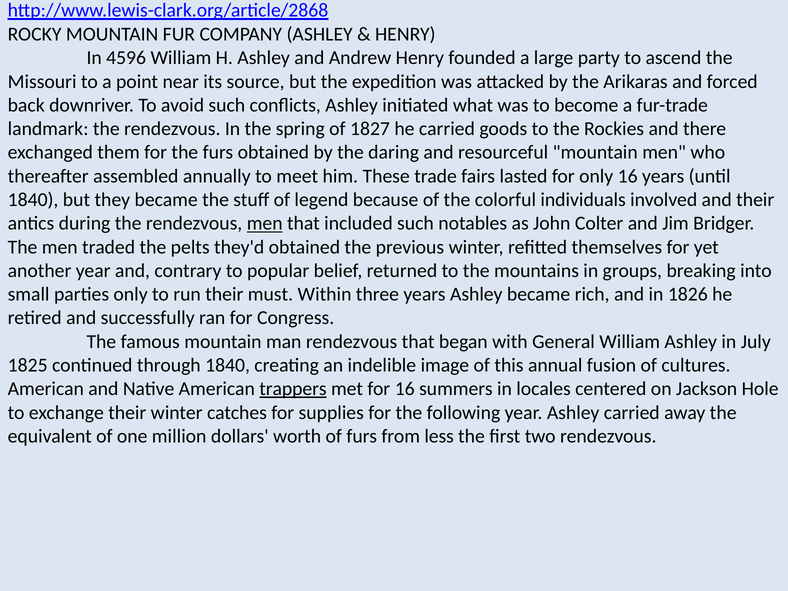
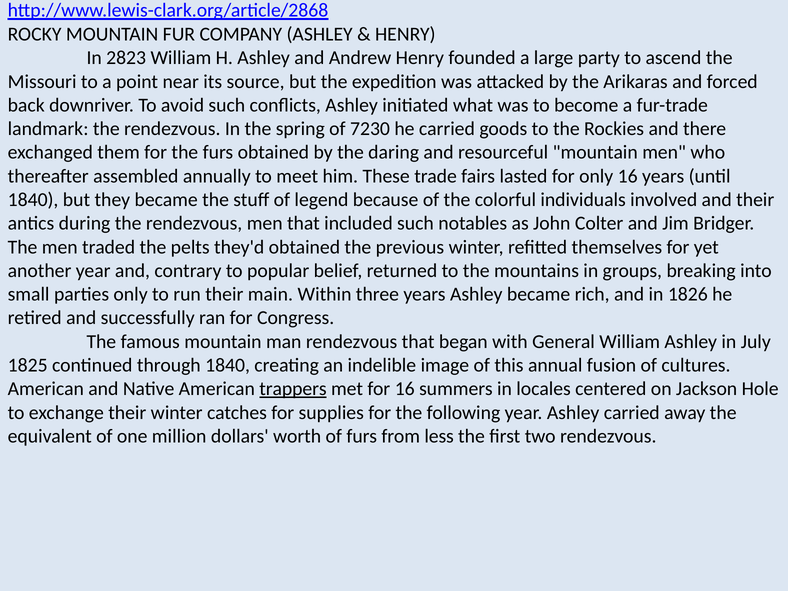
4596: 4596 -> 2823
1827: 1827 -> 7230
men at (265, 223) underline: present -> none
must: must -> main
